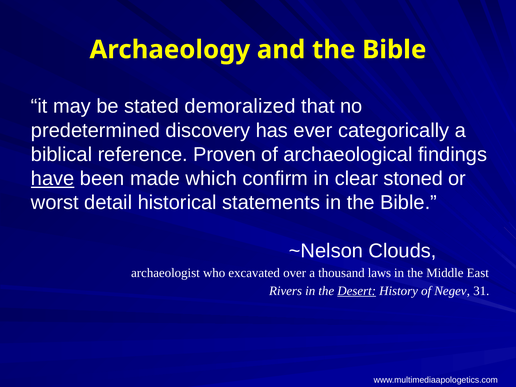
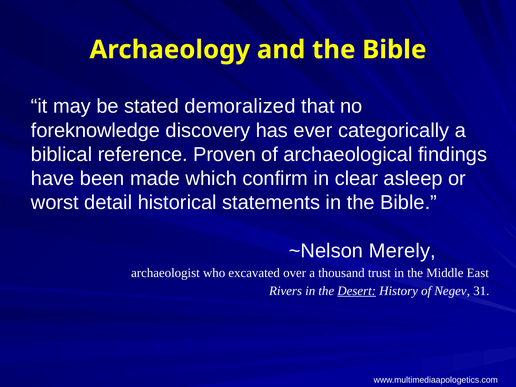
predetermined: predetermined -> foreknowledge
have underline: present -> none
stoned: stoned -> asleep
Clouds: Clouds -> Merely
laws: laws -> trust
